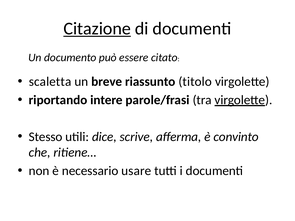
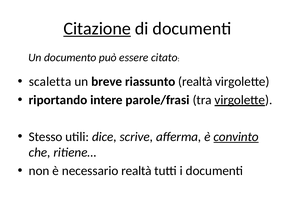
riassunto titolo: titolo -> realtà
convinto underline: none -> present
necessario usare: usare -> realtà
